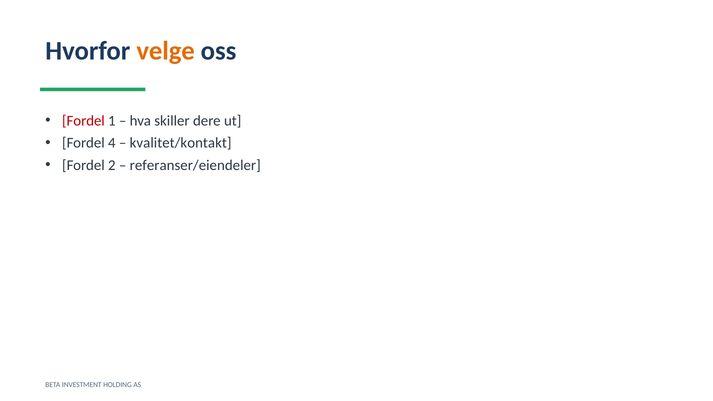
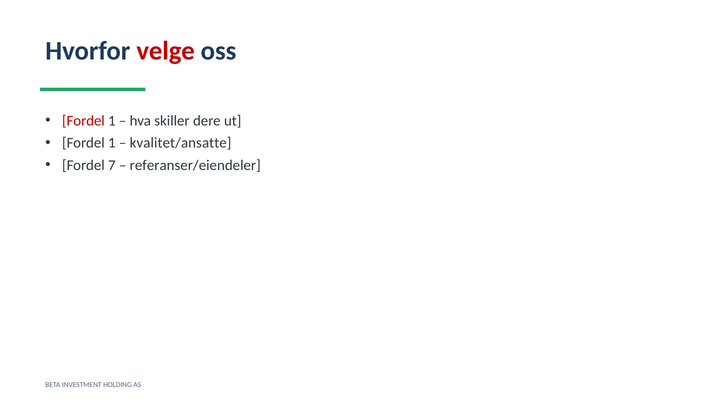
velge colour: orange -> red
4 at (112, 143): 4 -> 1
kvalitet/kontakt: kvalitet/kontakt -> kvalitet/ansatte
2: 2 -> 7
